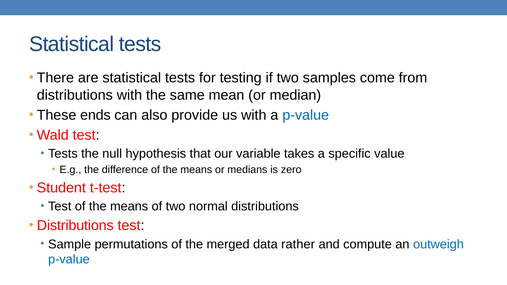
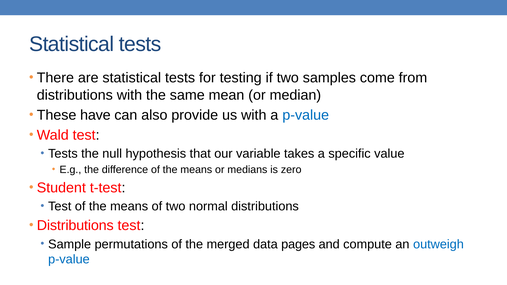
ends: ends -> have
rather: rather -> pages
